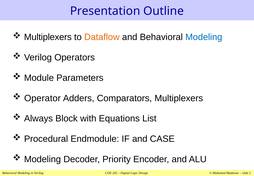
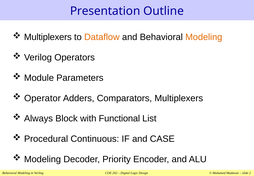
Modeling at (204, 37) colour: blue -> orange
Equations: Equations -> Functional
Endmodule: Endmodule -> Continuous
